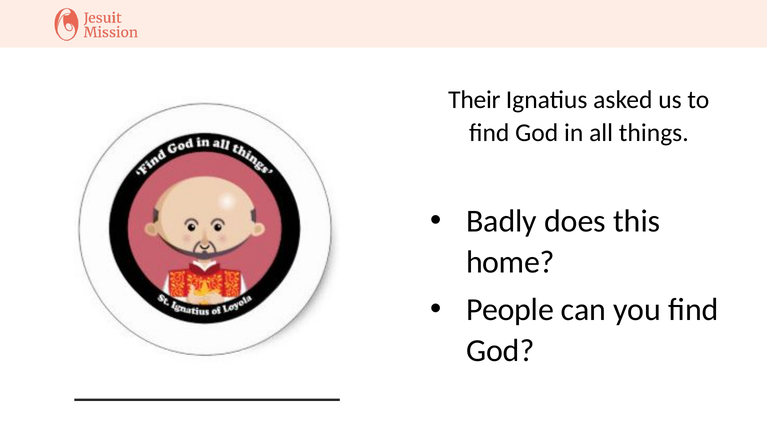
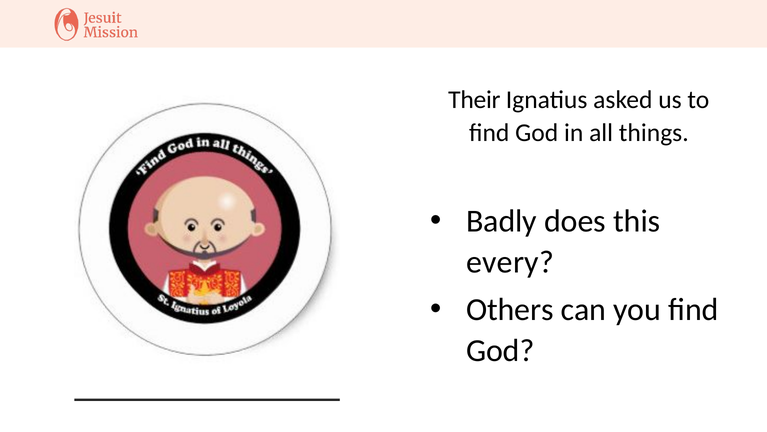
home: home -> every
People: People -> Others
